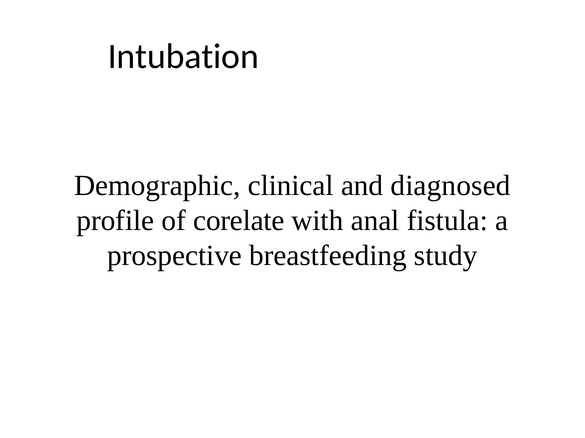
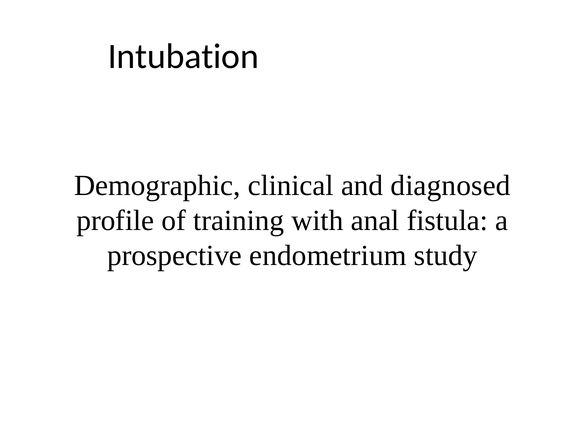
corelate: corelate -> training
breastfeeding: breastfeeding -> endometrium
